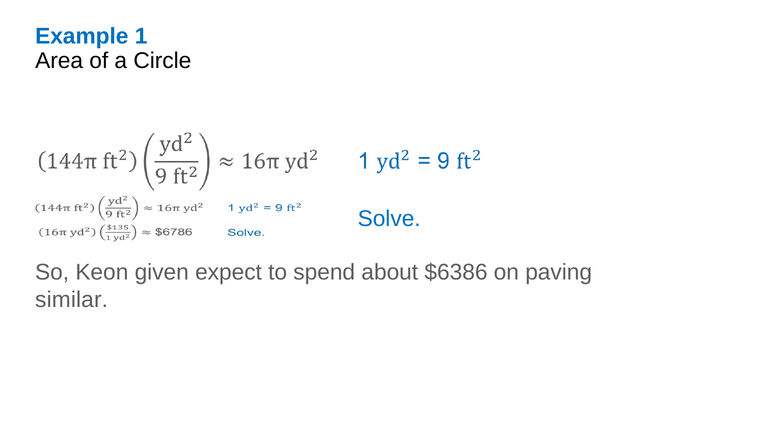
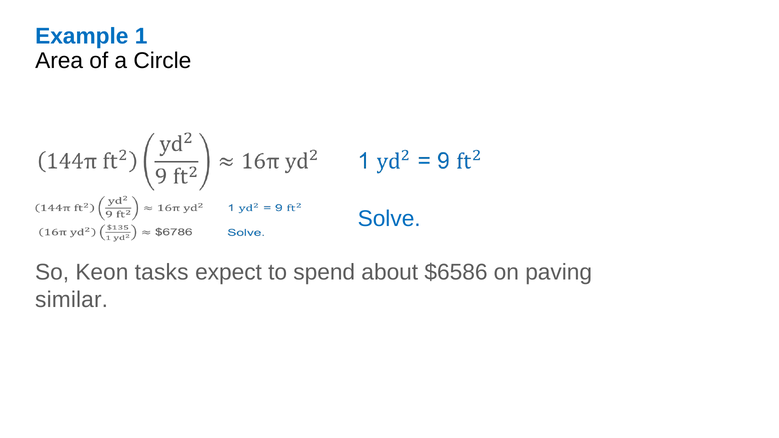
given: given -> tasks
$6386: $6386 -> $6586
